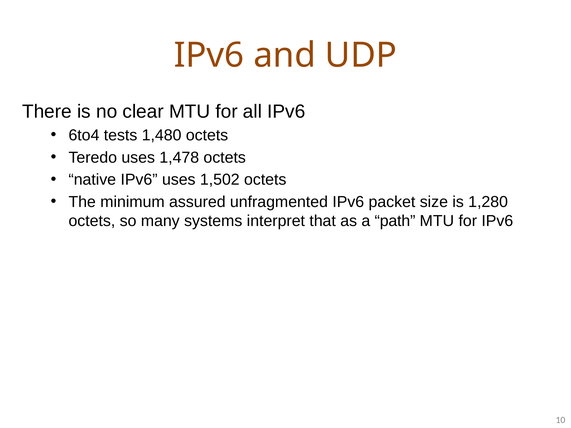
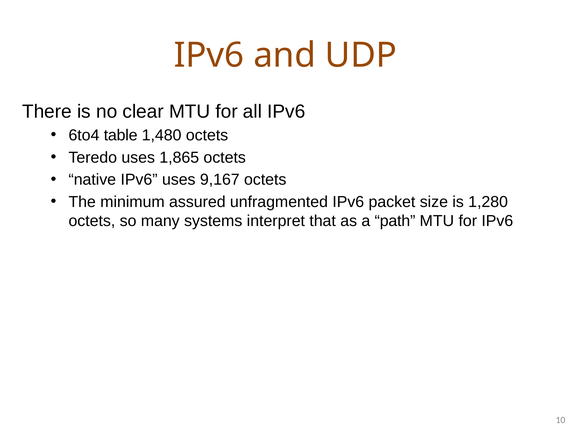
tests: tests -> table
1,478: 1,478 -> 1,865
1,502: 1,502 -> 9,167
